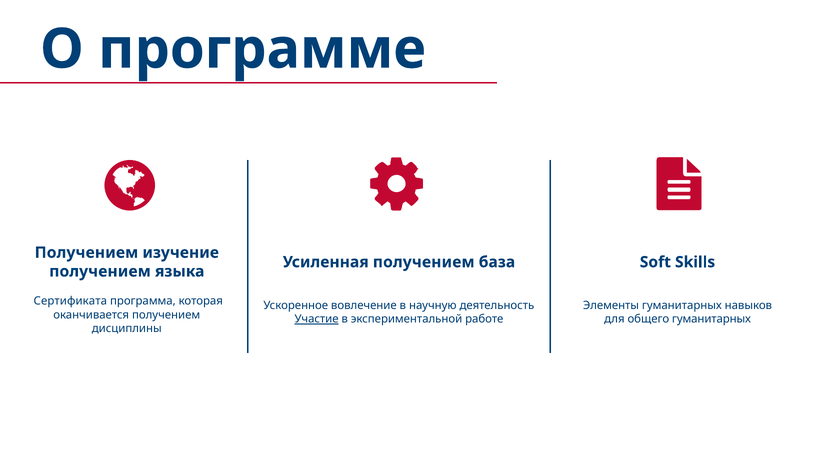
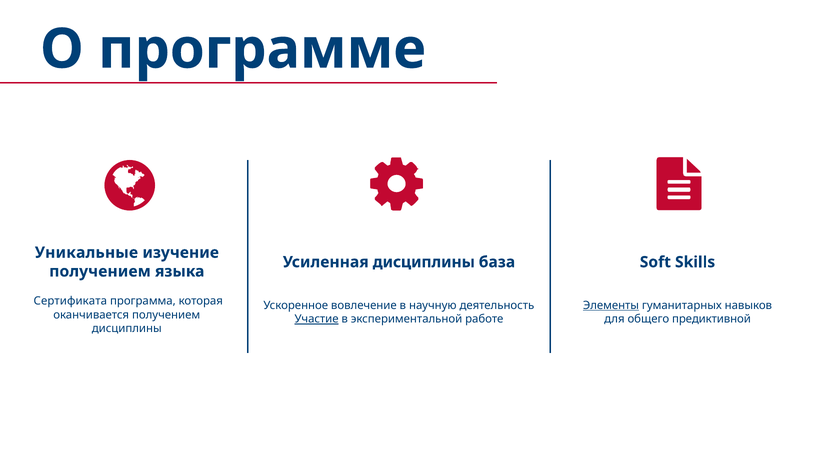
Получением at (86, 253): Получением -> Уникальные
Усиленная получением: получением -> дисциплины
Элементы underline: none -> present
общего гуманитарных: гуманитарных -> предиктивной
